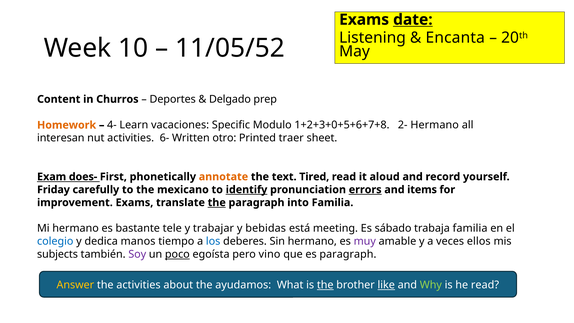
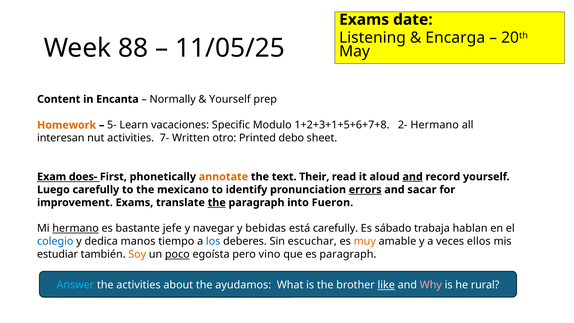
date underline: present -> none
Encanta: Encanta -> Encarga
10: 10 -> 88
11/05/52: 11/05/52 -> 11/05/25
Churros: Churros -> Encanta
Deportes: Deportes -> Normally
Delgado at (230, 99): Delgado -> Yourself
4-: 4- -> 5-
1+2+3+0+5+6+7+8: 1+2+3+0+5+6+7+8 -> 1+2+3+1+5+6+7+8
6-: 6- -> 7-
traer: traer -> debo
Tired: Tired -> Their
and at (413, 177) underline: none -> present
Friday: Friday -> Luego
identify underline: present -> none
items: items -> sacar
into Familia: Familia -> Fueron
hermano at (76, 228) underline: none -> present
tele: tele -> jefe
trabajar: trabajar -> navegar
está meeting: meeting -> carefully
trabaja familia: familia -> hablan
Sin hermano: hermano -> escuchar
muy colour: purple -> orange
subjects: subjects -> estudiar
Soy colour: purple -> orange
Answer colour: yellow -> light blue
the at (325, 285) underline: present -> none
Why colour: light green -> pink
he read: read -> rural
